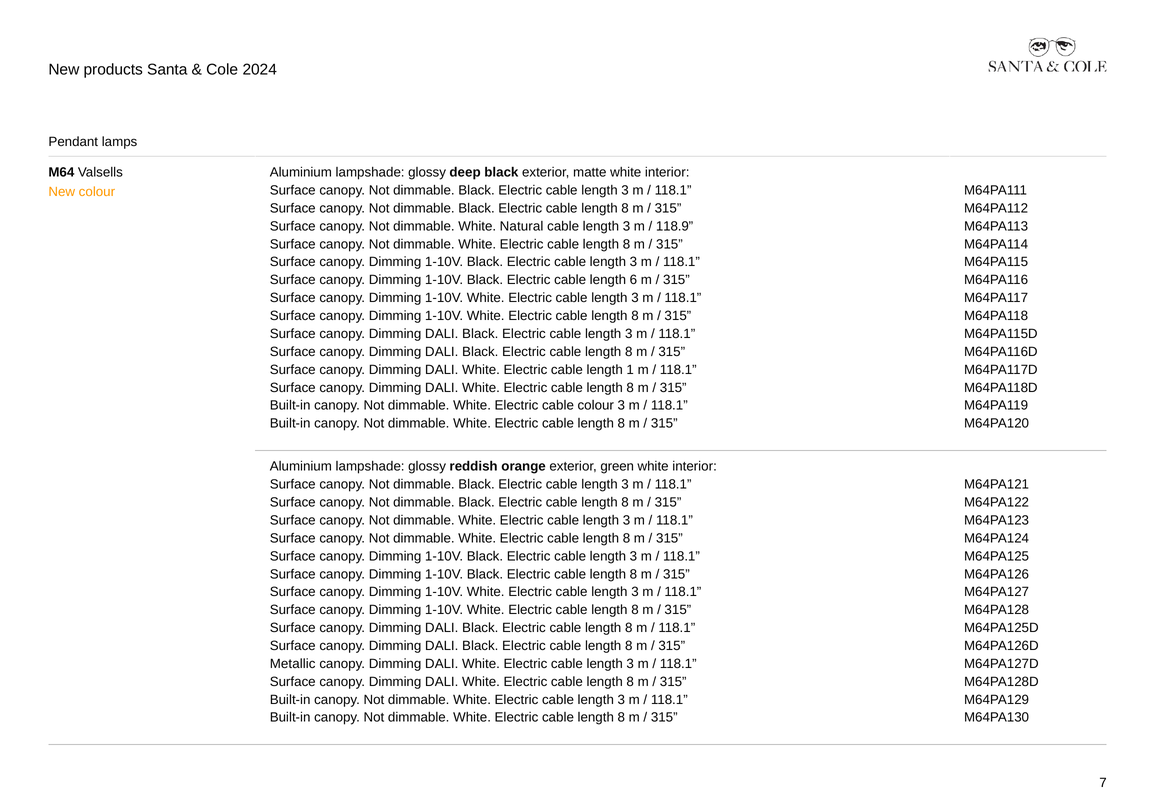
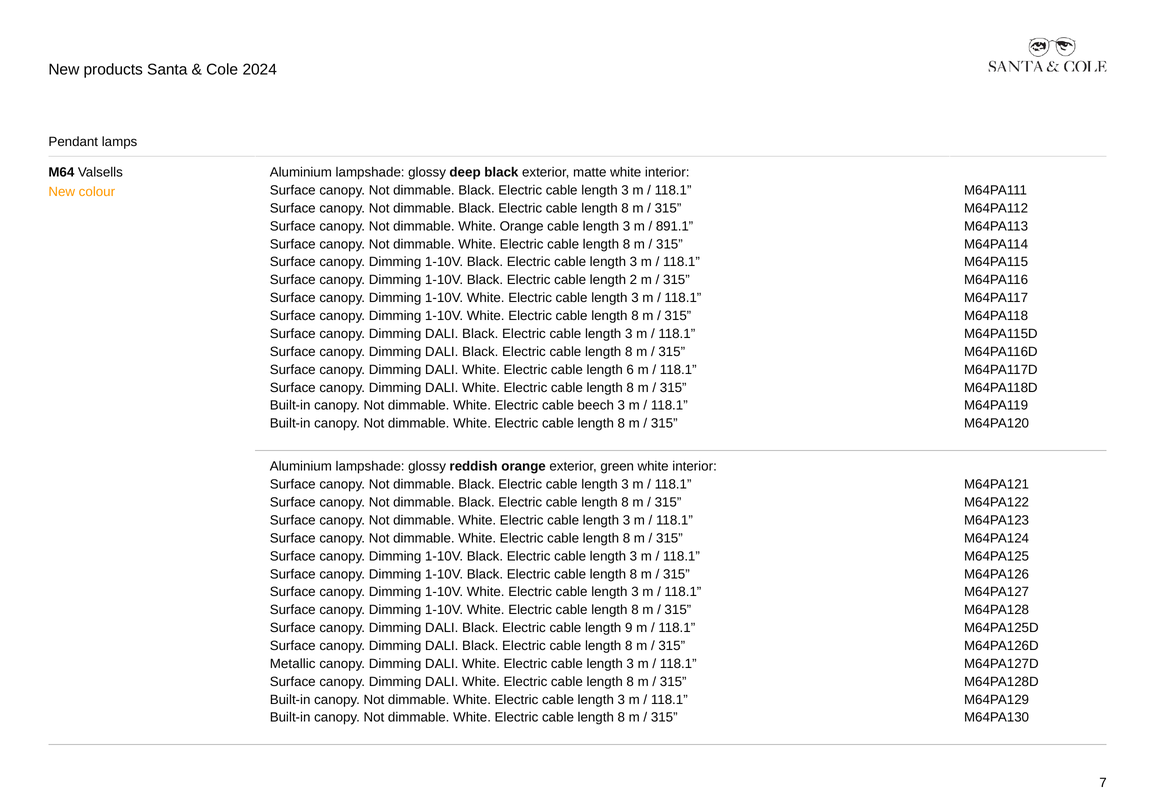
White Natural: Natural -> Orange
118.9: 118.9 -> 891.1
6: 6 -> 2
1: 1 -> 6
cable colour: colour -> beech
8 at (629, 628): 8 -> 9
